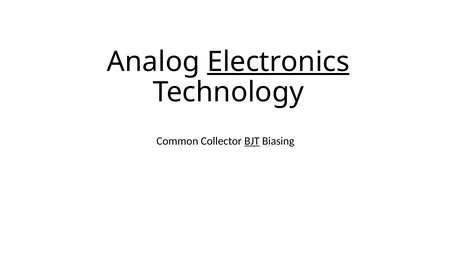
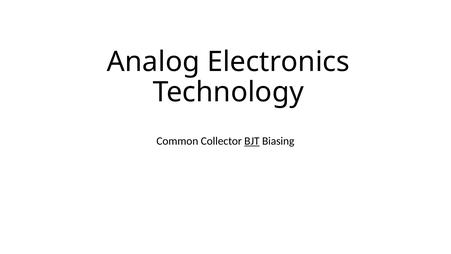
Electronics underline: present -> none
